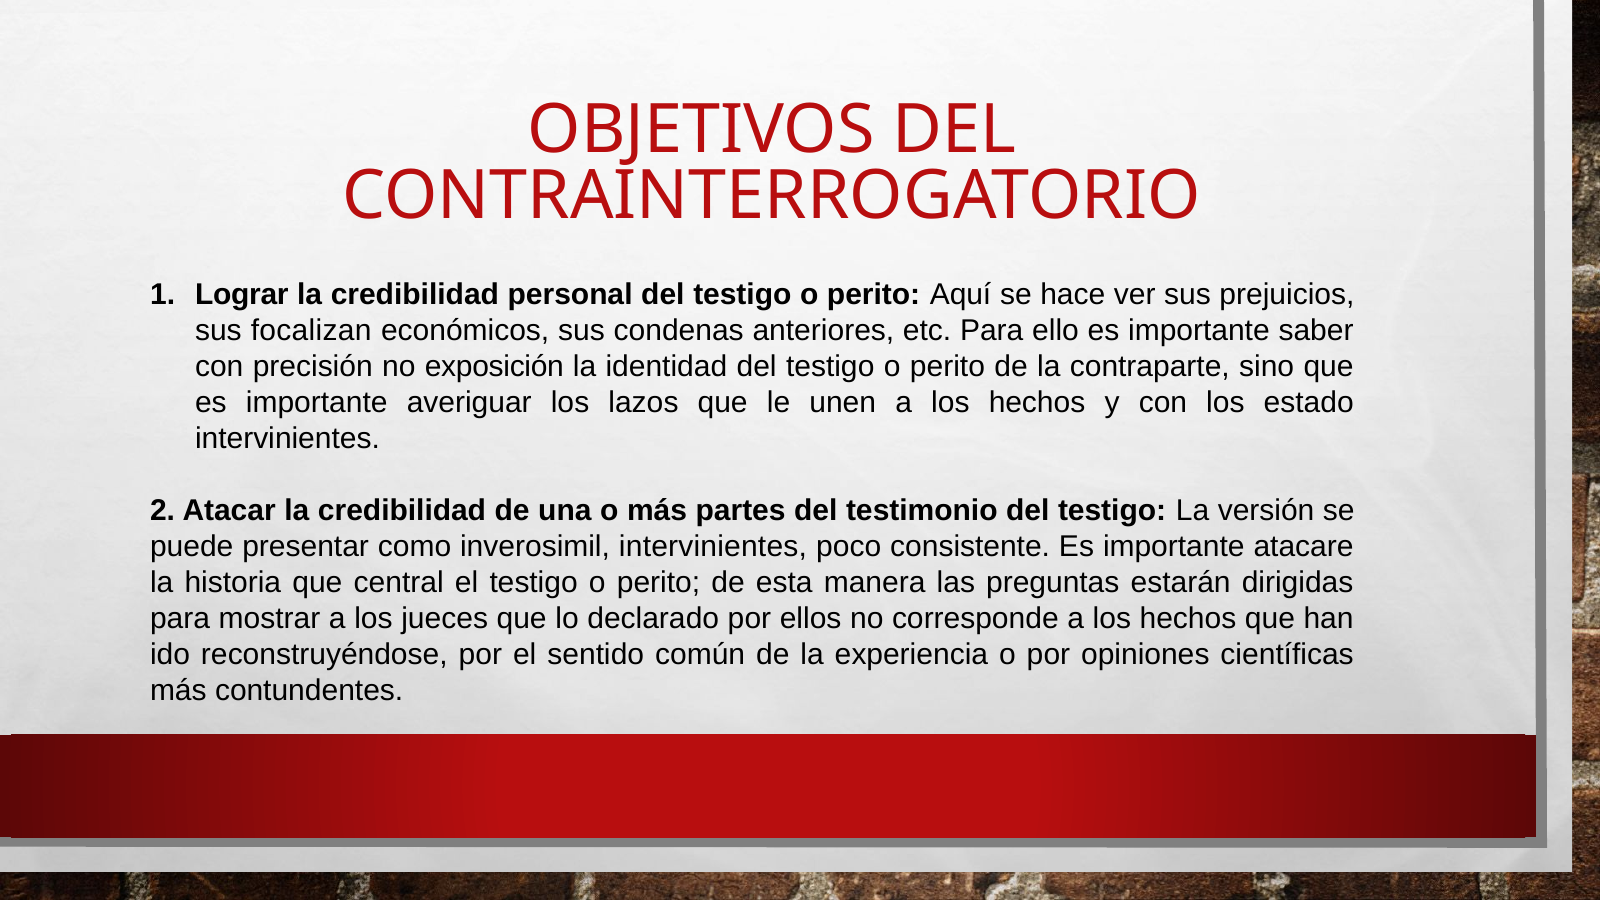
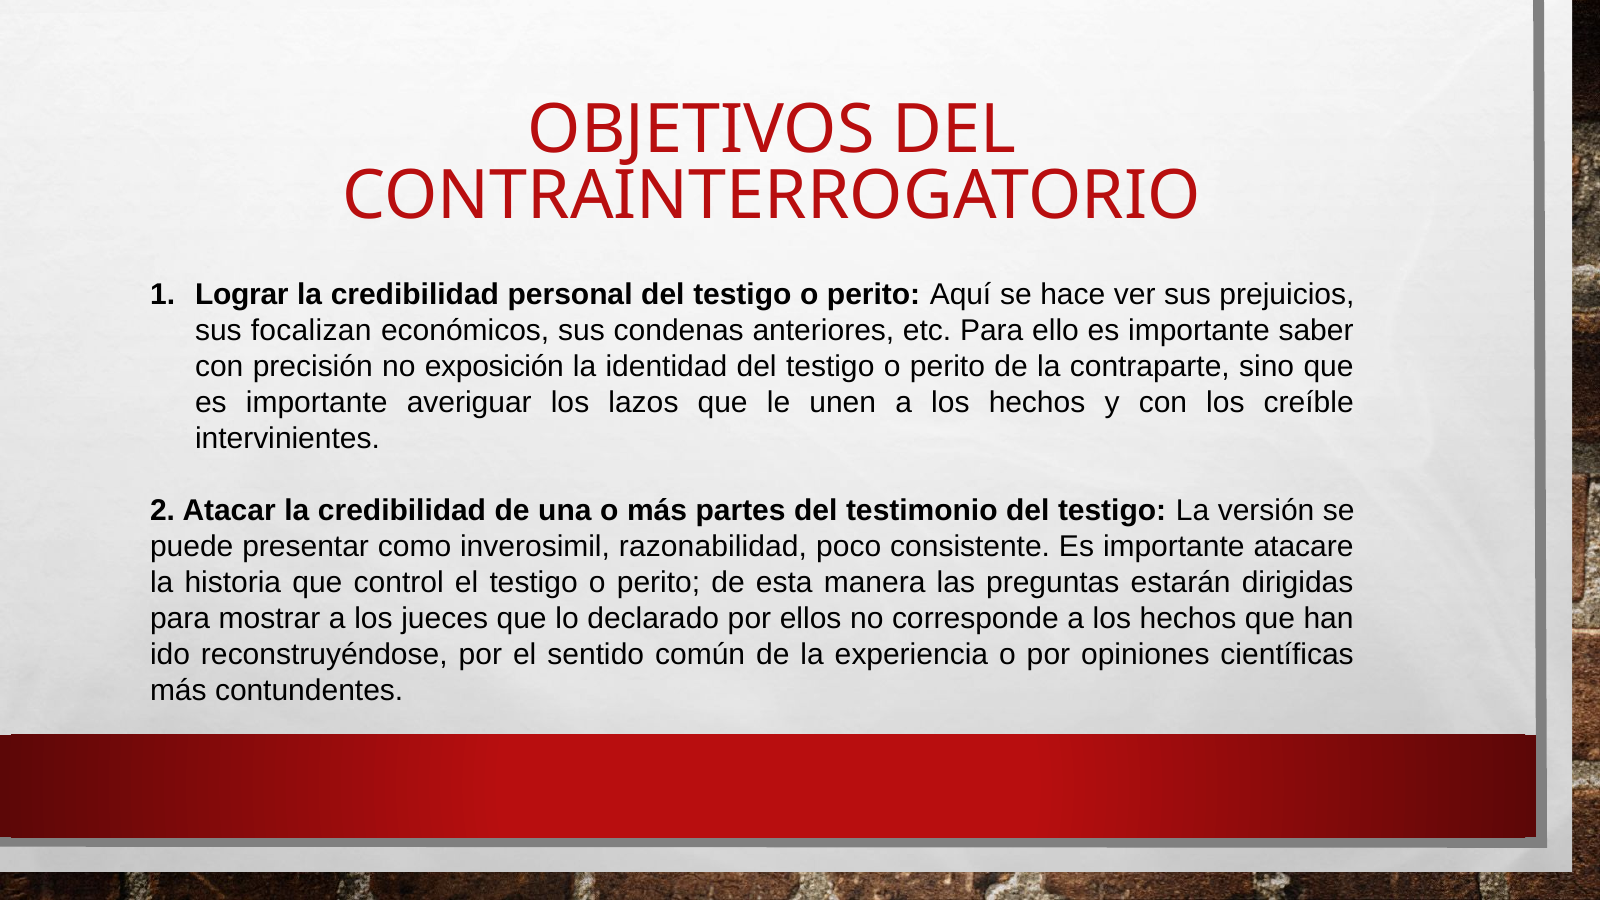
estado: estado -> creíble
inverosimil intervinientes: intervinientes -> razonabilidad
central: central -> control
